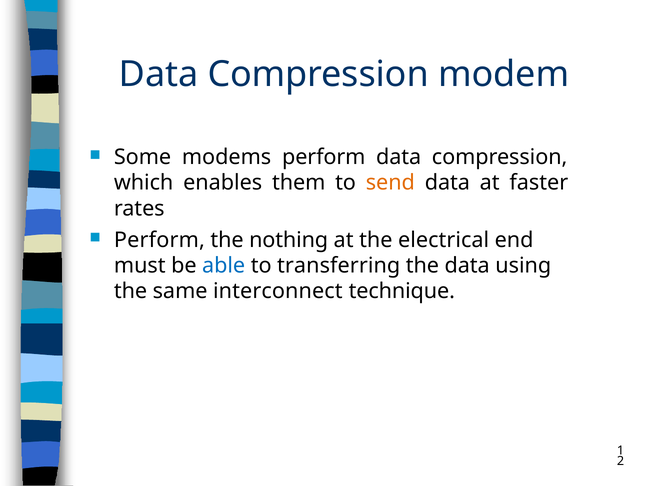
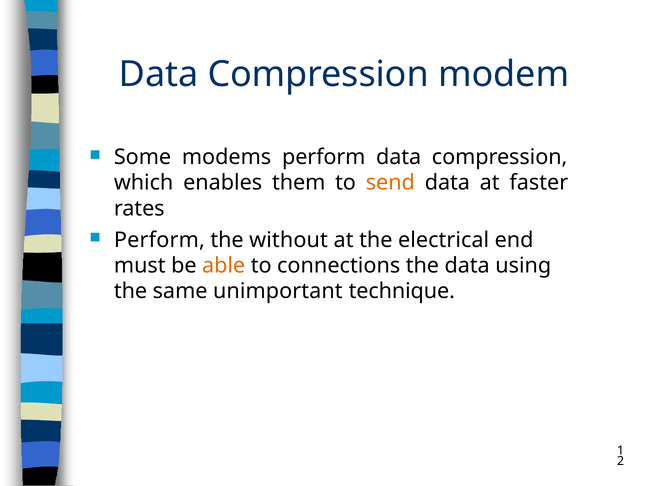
nothing: nothing -> without
able colour: blue -> orange
transferring: transferring -> connections
interconnect: interconnect -> unimportant
